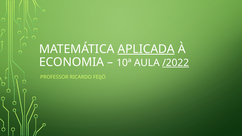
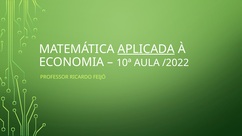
/2022 underline: present -> none
